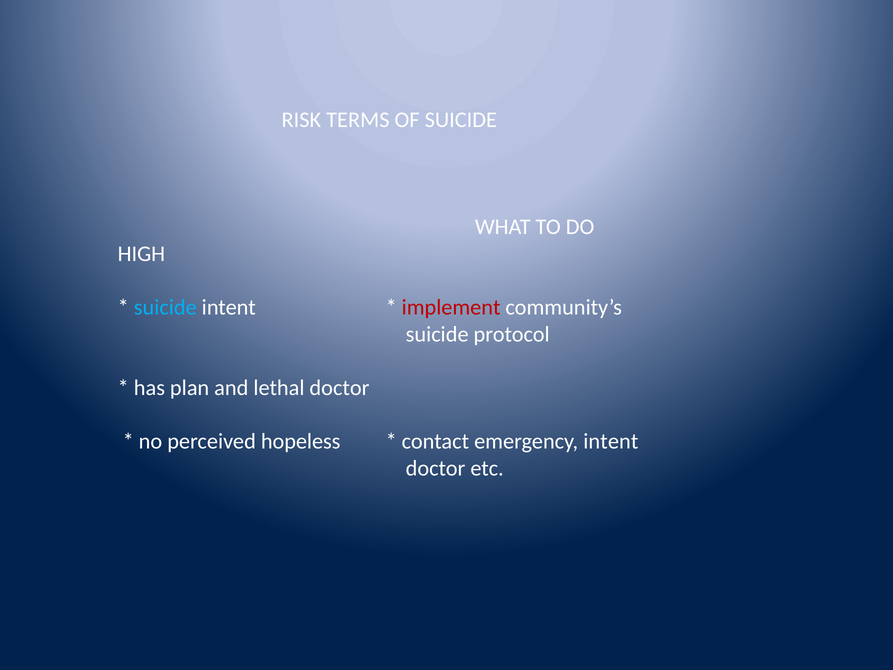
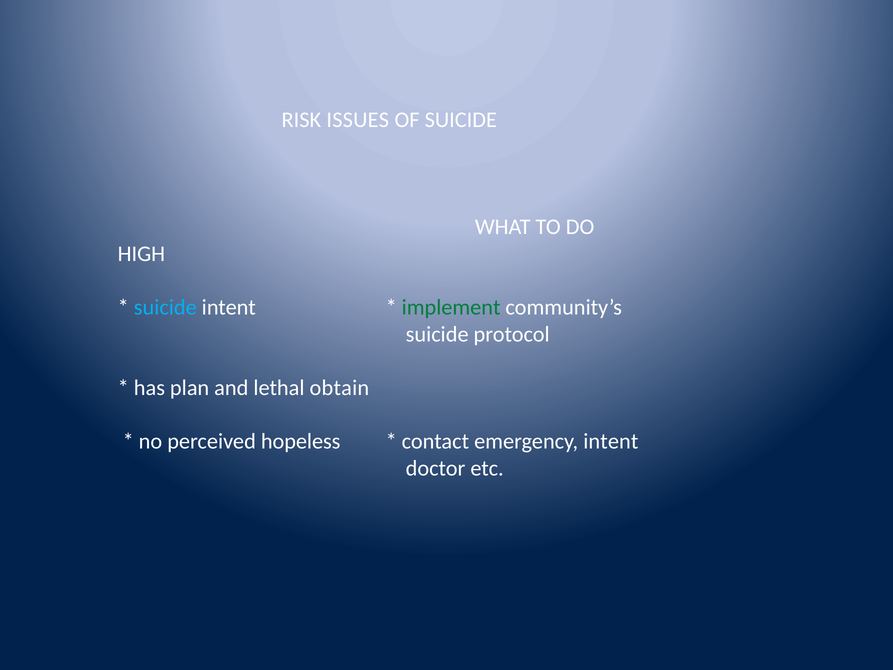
TERMS: TERMS -> ISSUES
implement colour: red -> green
lethal doctor: doctor -> obtain
